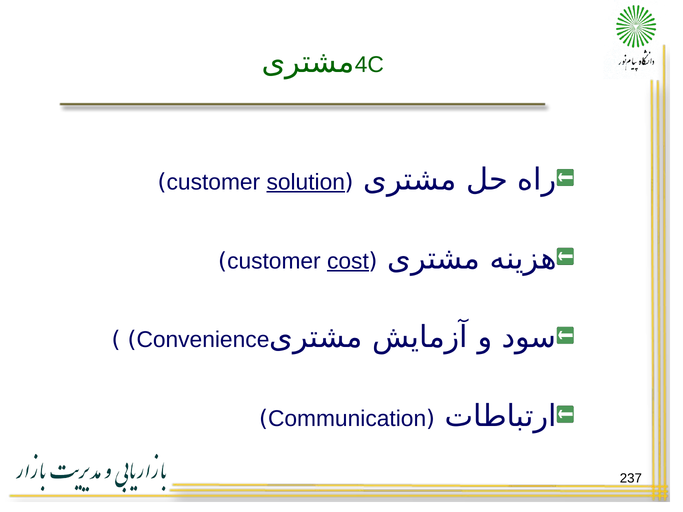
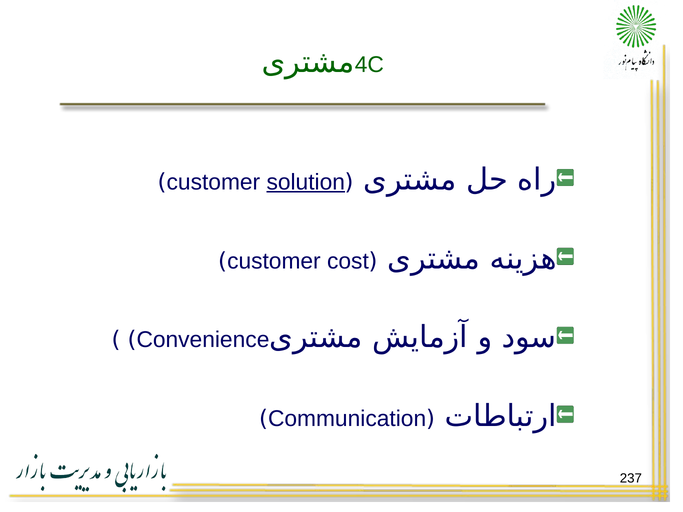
cost underline: present -> none
